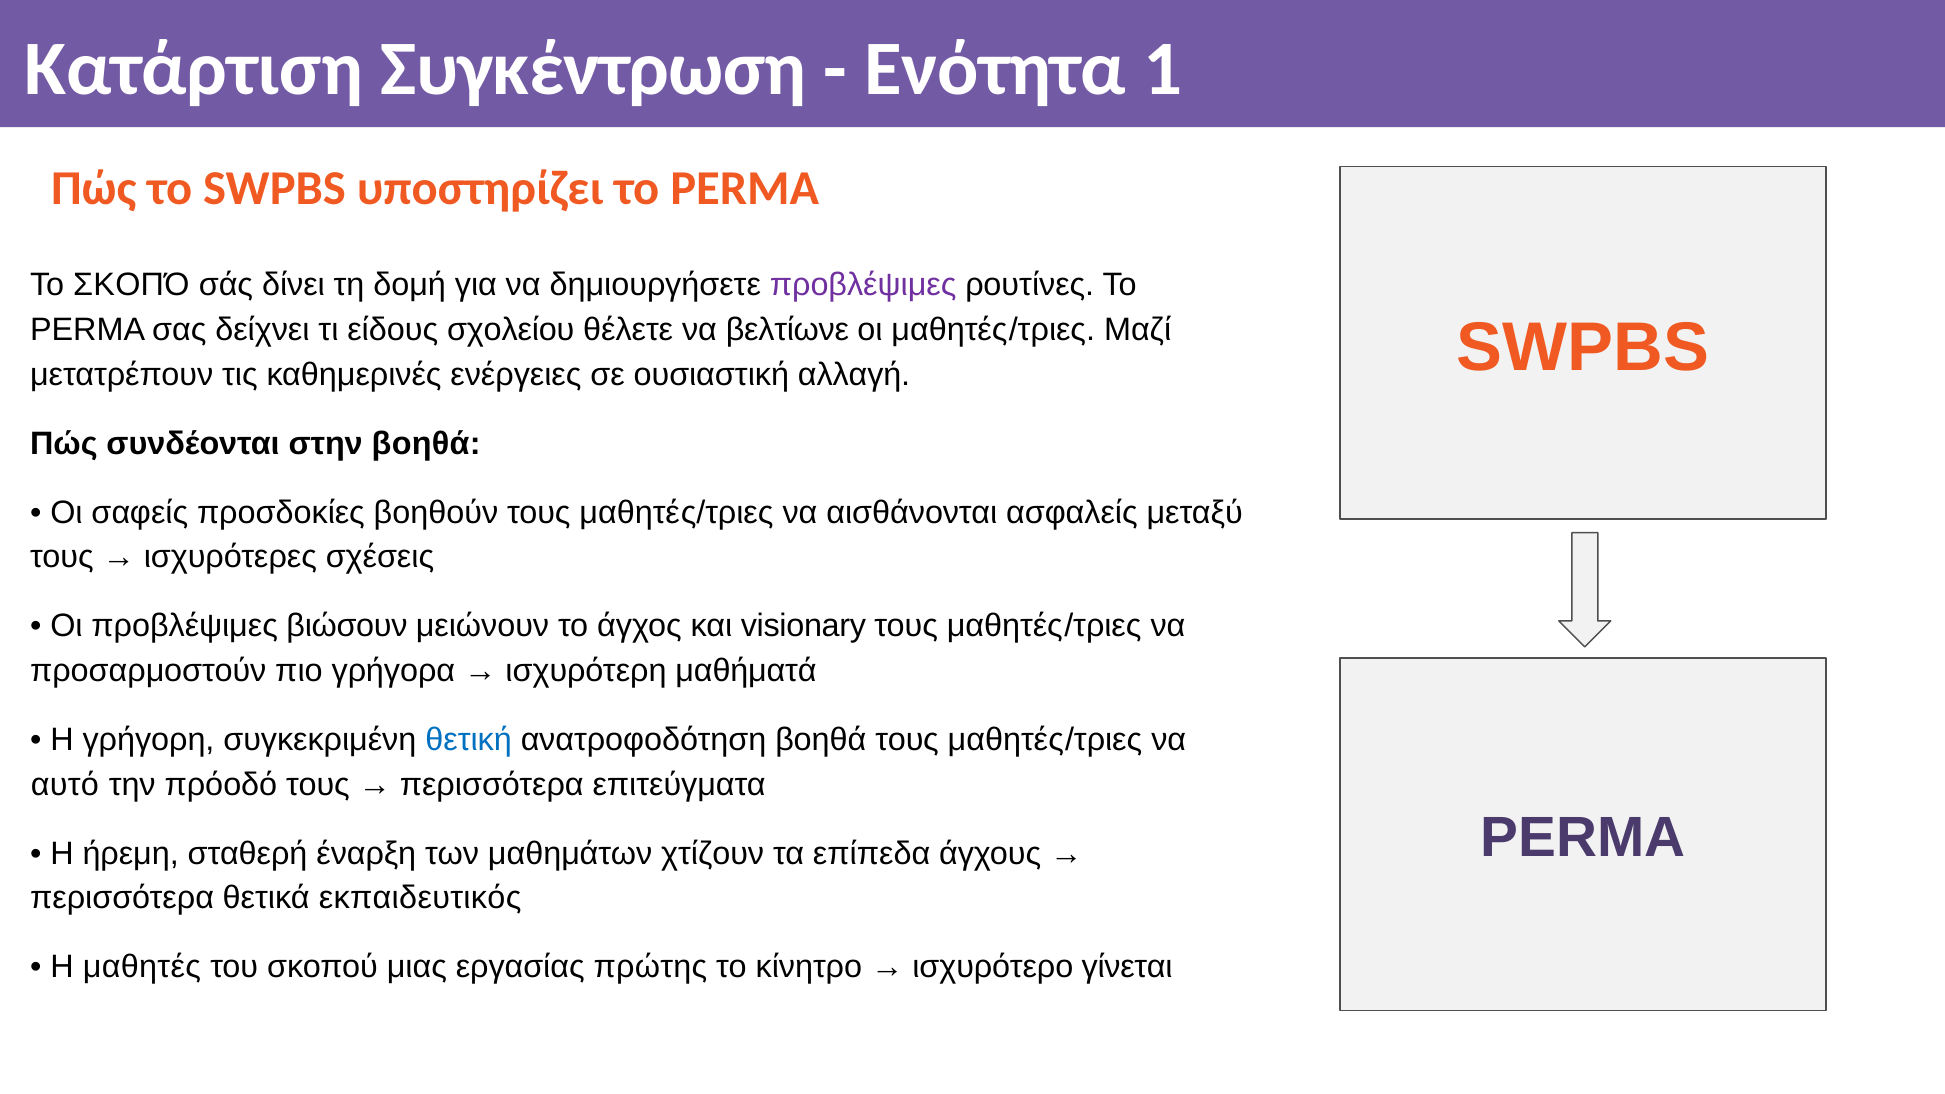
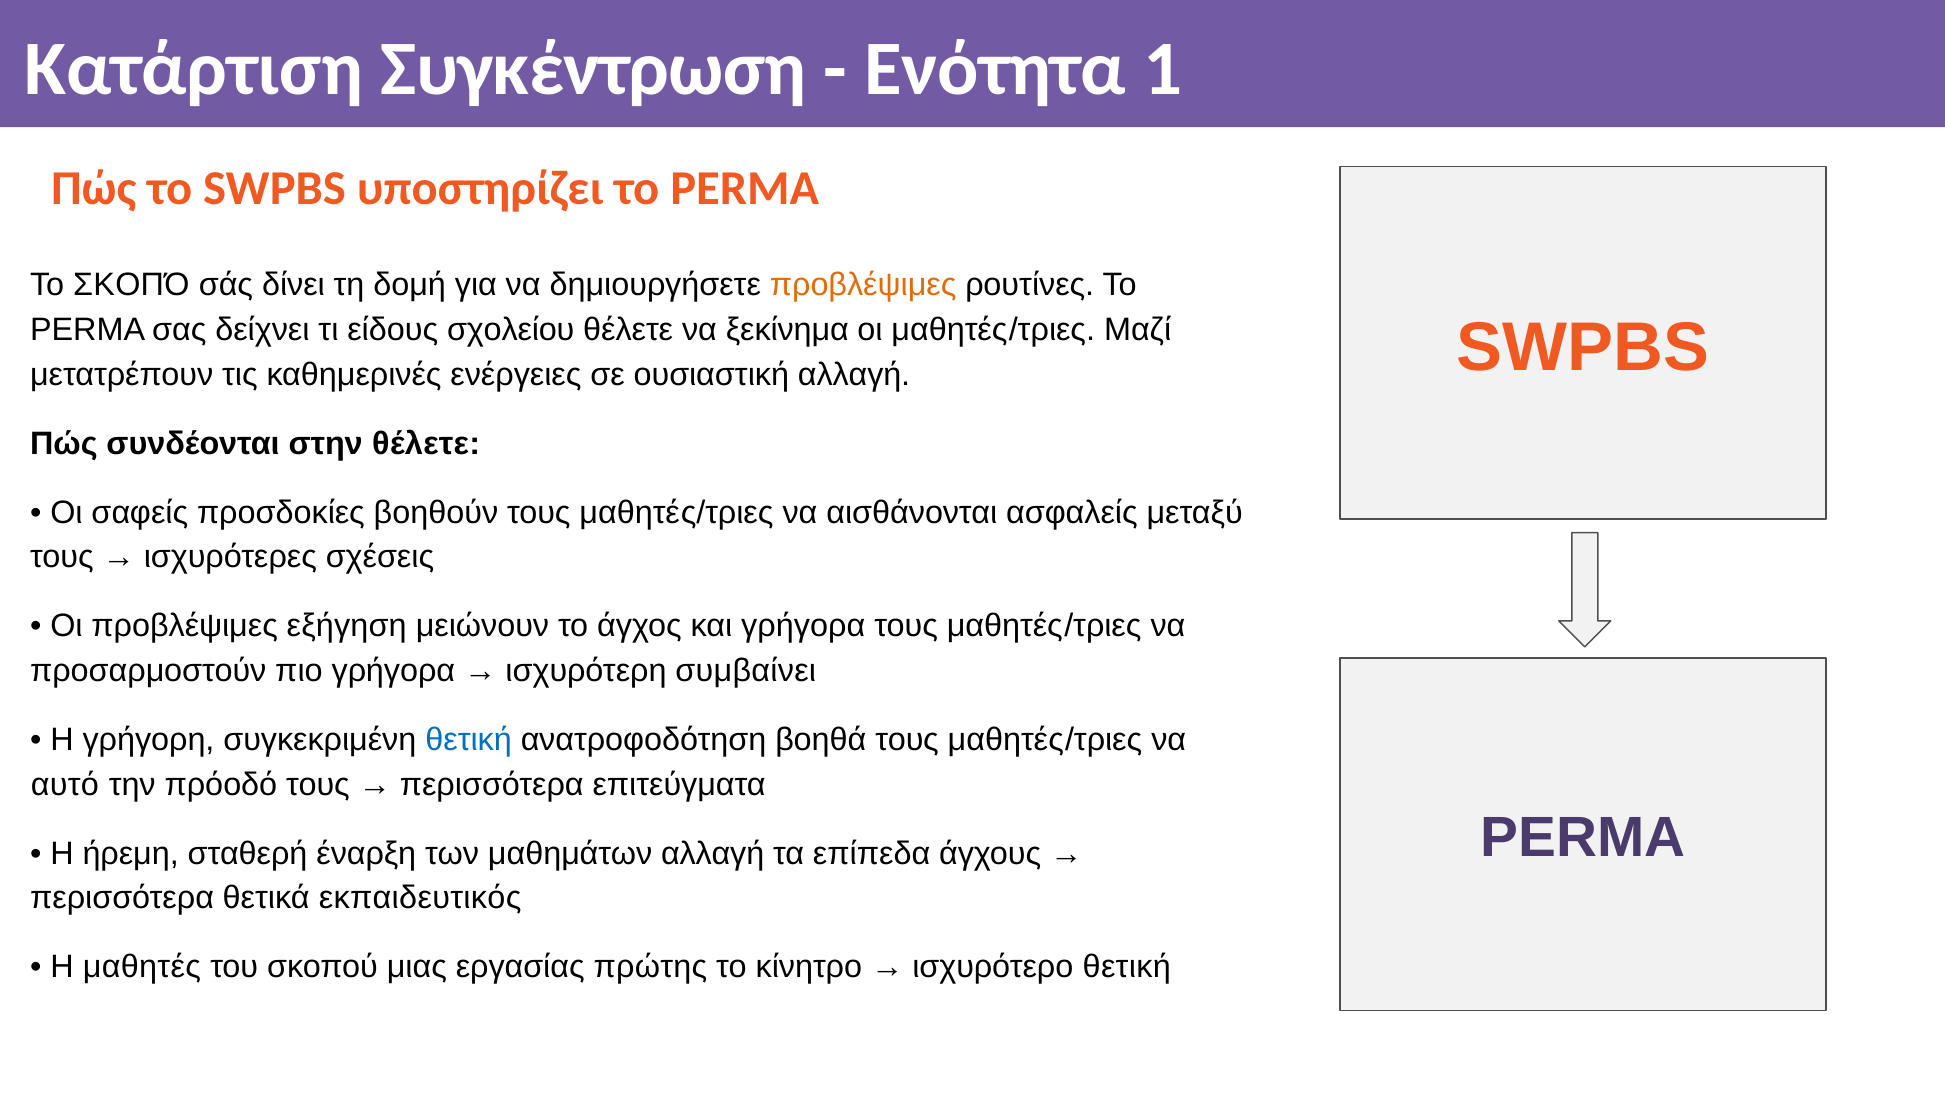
προβλέψιμες at (863, 285) colour: purple -> orange
βελτίωνε: βελτίωνε -> ξεκίνημα
στην βοηθά: βοηθά -> θέλετε
βιώσουν: βιώσουν -> εξήγηση
και visionary: visionary -> γρήγορα
μαθήματά: μαθήματά -> συμβαίνει
μαθημάτων χτίζουν: χτίζουν -> αλλαγή
ισχυρότερο γίνεται: γίνεται -> θετική
